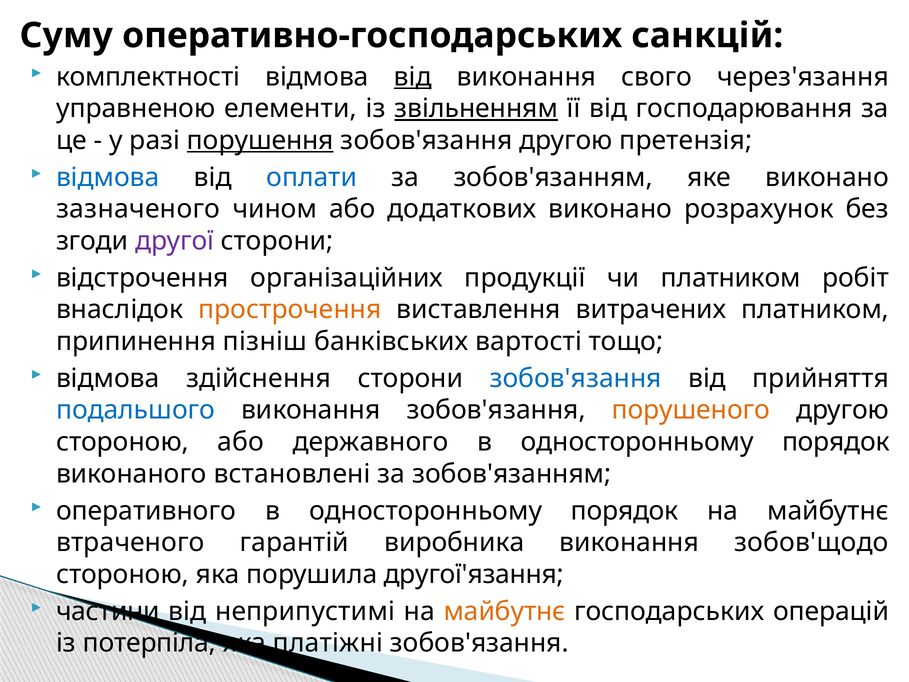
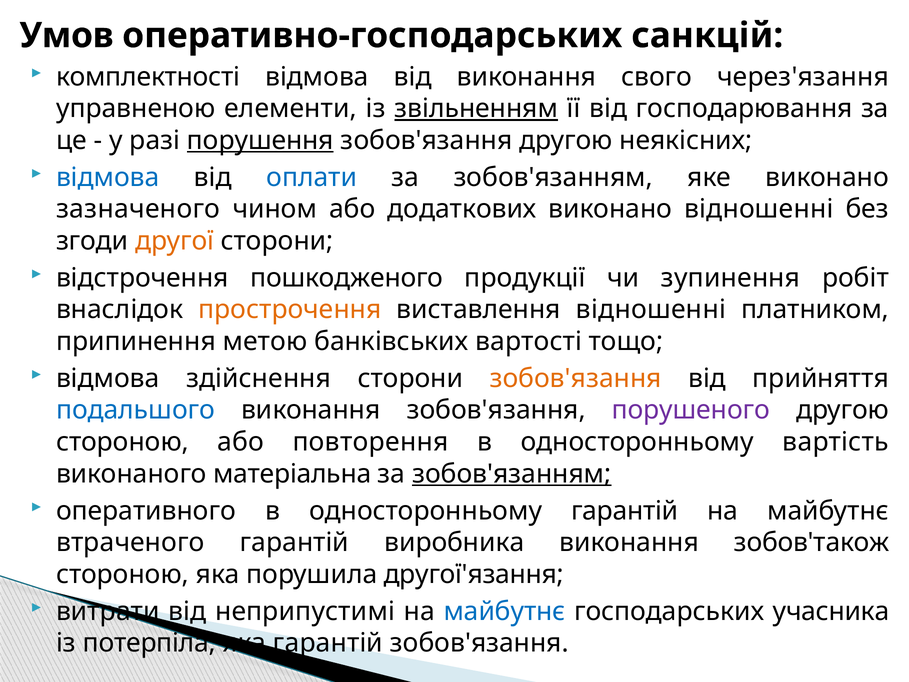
Суму: Суму -> Умов
від at (413, 77) underline: present -> none
претензiя: претензiя -> неякісних
виконано розрахунок: розрахунок -> вiдношеннi
другої colour: purple -> orange
організаційних: організаційних -> пошкодженого
чи платником: платником -> зупинення
виставлення витрачених: витрачених -> вiдношеннi
пiзнiш: пiзнiш -> метою
зобов'язання at (576, 378) colour: blue -> orange
порушеного colour: orange -> purple
державного: державного -> повторення
порядок at (836, 442): порядок -> вартiсть
встановленi: встановленi -> матерiальна
зобов'язанням at (512, 474) underline: none -> present
порядок at (625, 511): порядок -> гарантій
зобов'щодо: зобов'щодо -> зобов'також
частини: частини -> витрати
майбутнє at (505, 611) colour: orange -> blue
операцій: операцій -> учасника
яка платiжнi: платiжнi -> гарантій
